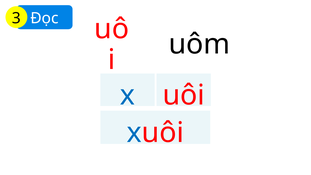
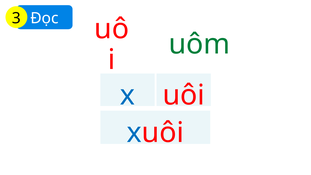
uôm colour: black -> green
